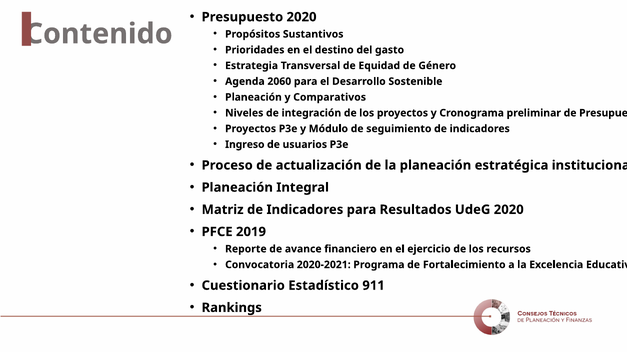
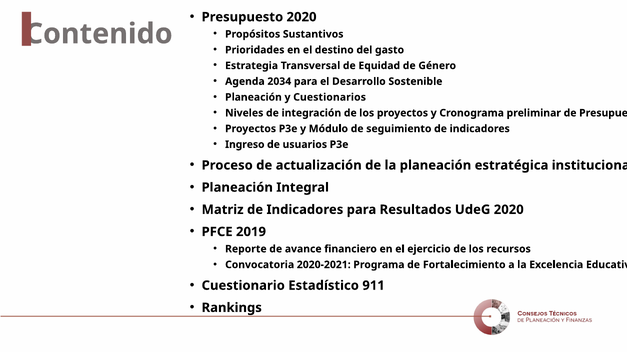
2060: 2060 -> 2034
Comparativos: Comparativos -> Cuestionarios
